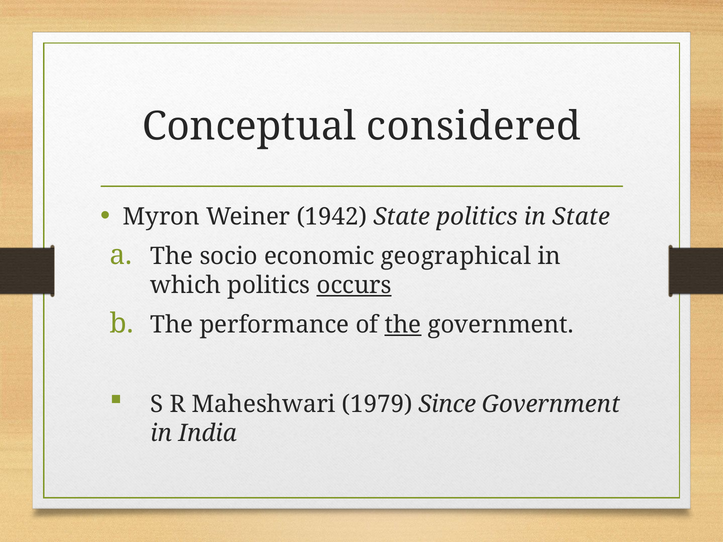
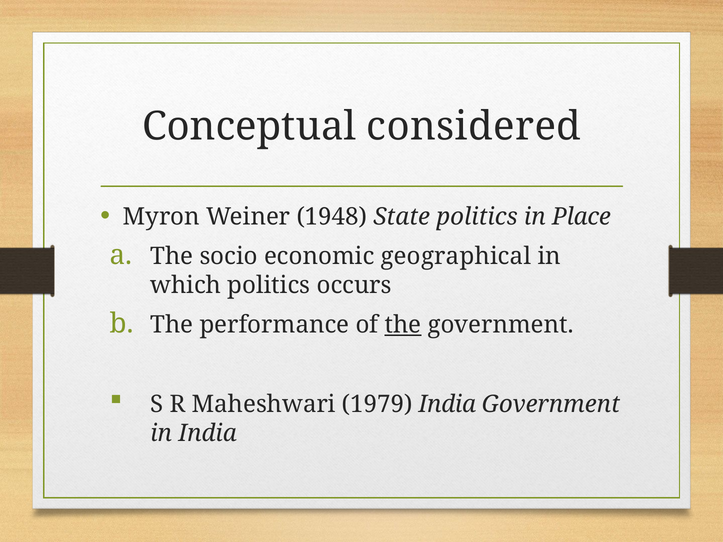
1942: 1942 -> 1948
in State: State -> Place
occurs underline: present -> none
1979 Since: Since -> India
